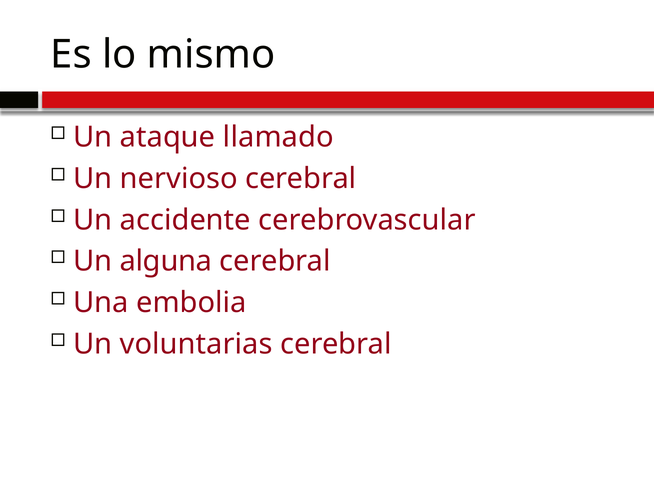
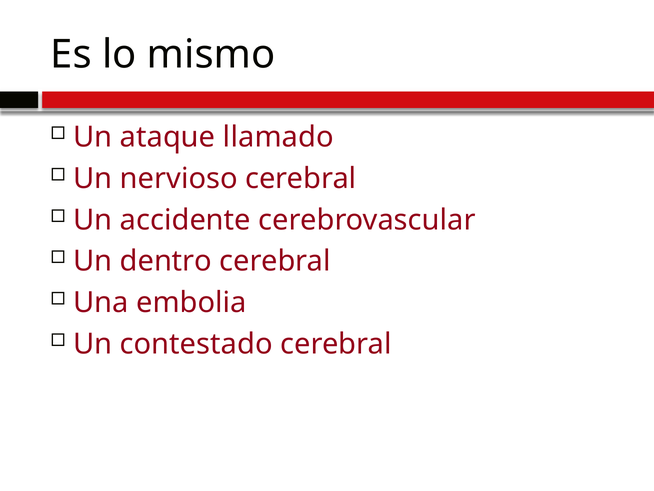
alguna: alguna -> dentro
voluntarias: voluntarias -> contestado
